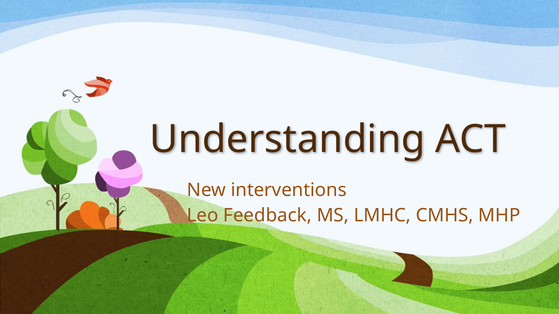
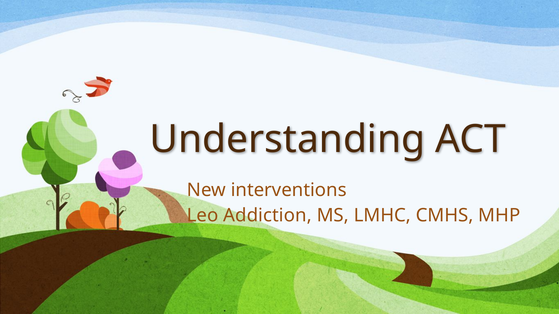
Feedback: Feedback -> Addiction
